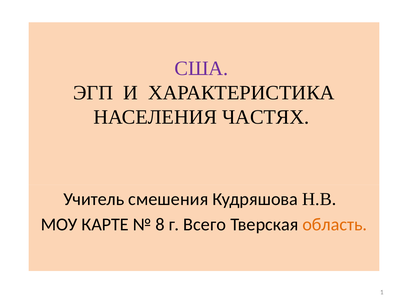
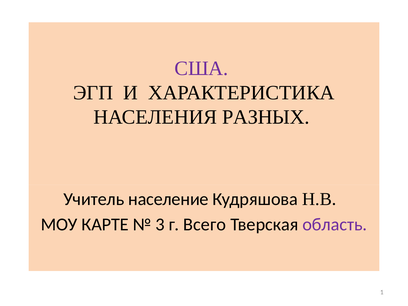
ЧАСТЯХ: ЧАСТЯХ -> РАЗНЫХ
смешения: смешения -> население
8: 8 -> 3
область colour: orange -> purple
